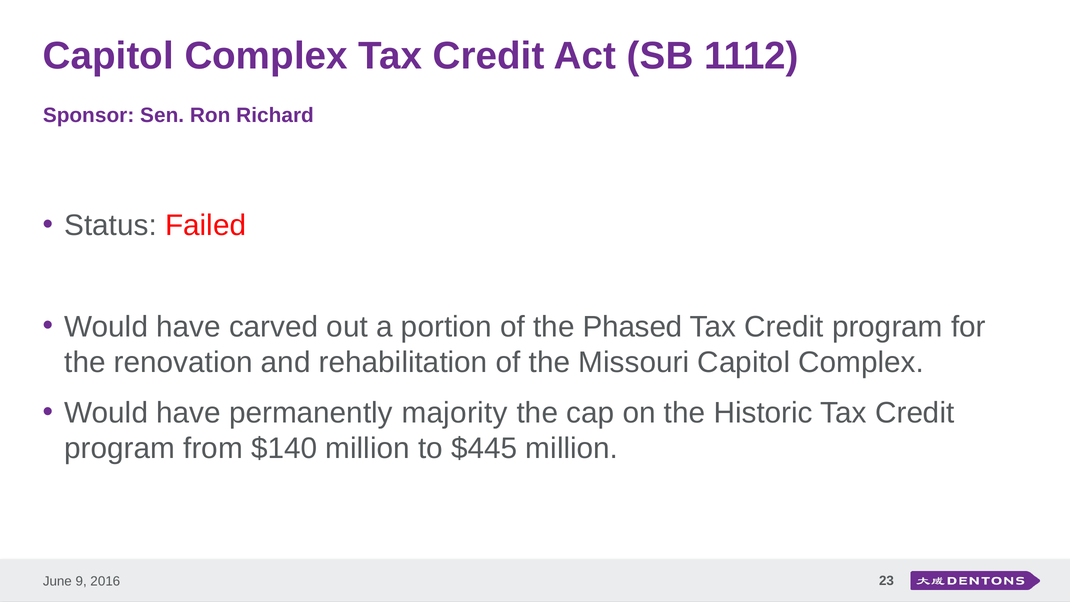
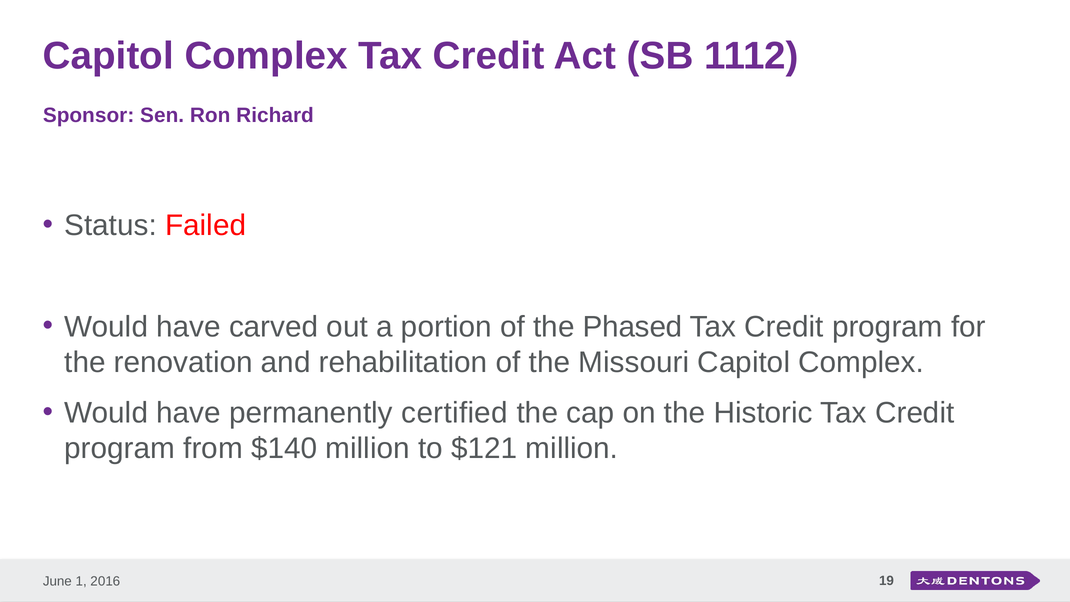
majority: majority -> certified
$445: $445 -> $121
9: 9 -> 1
23: 23 -> 19
